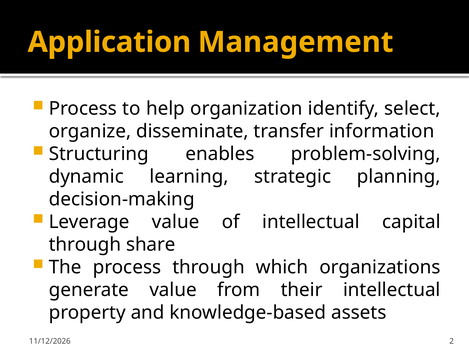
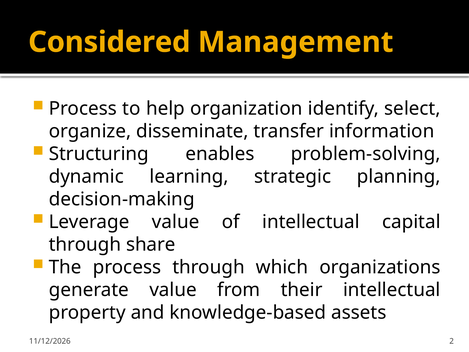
Application: Application -> Considered
